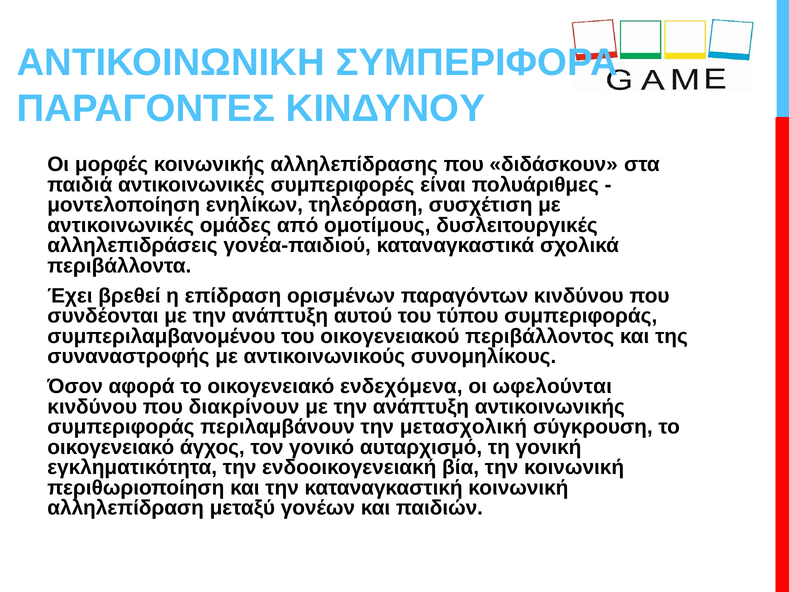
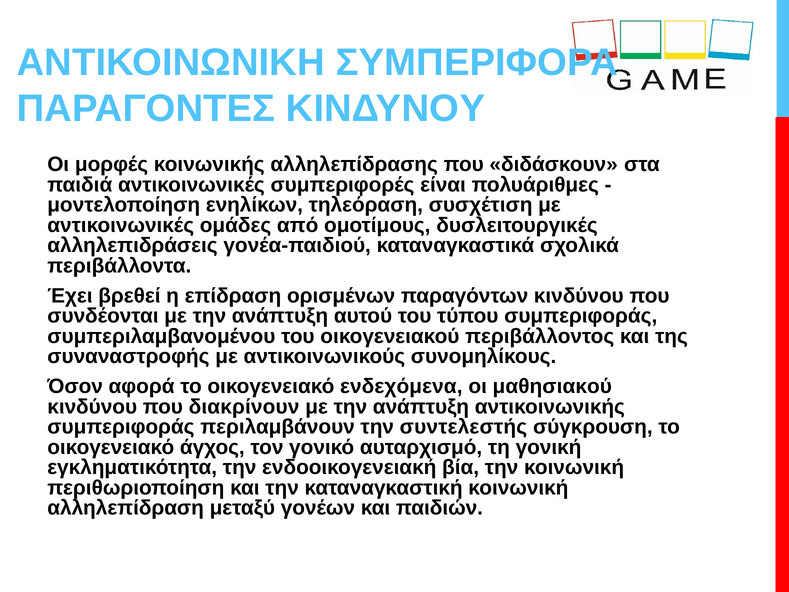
ωφελούνται: ωφελούνται -> μαθησιακού
μετασχολική: μετασχολική -> συντελεστής
